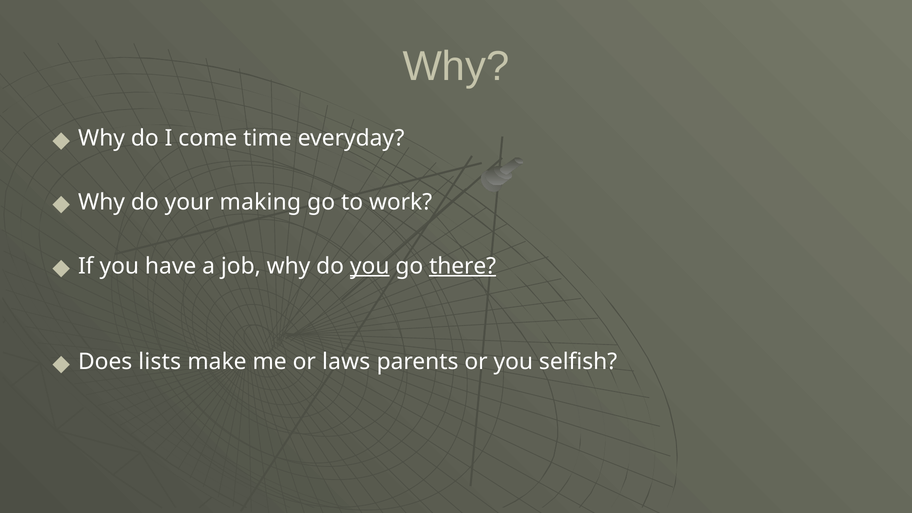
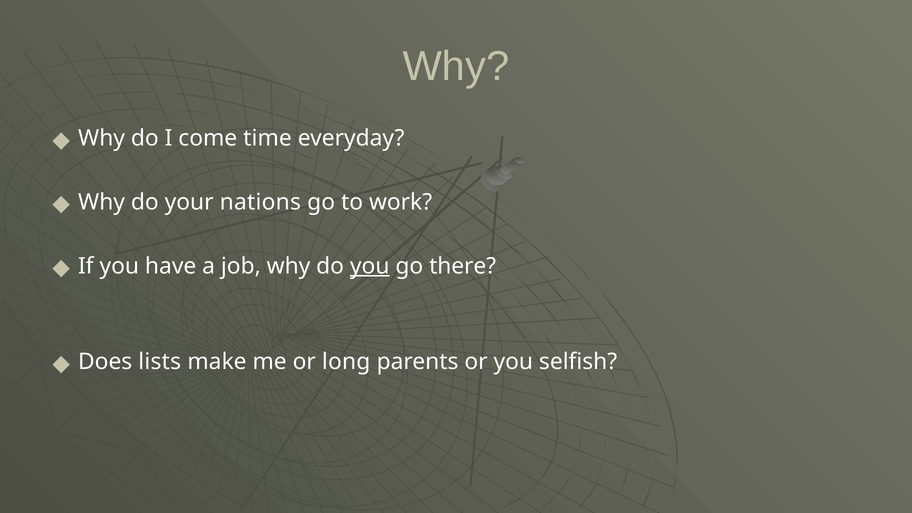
making: making -> nations
there underline: present -> none
laws: laws -> long
